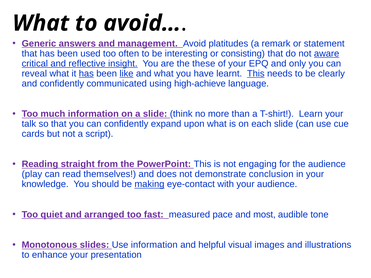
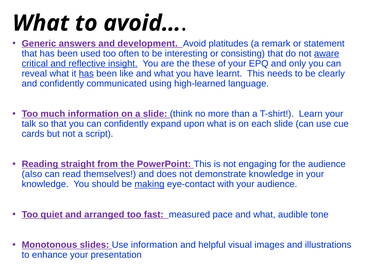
management: management -> development
like underline: present -> none
This at (256, 74) underline: present -> none
high-achieve: high-achieve -> high-learned
play: play -> also
demonstrate conclusion: conclusion -> knowledge
pace and most: most -> what
